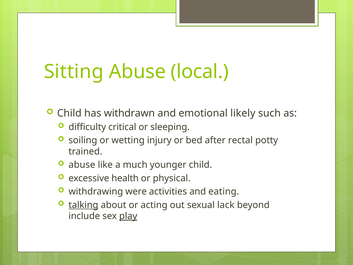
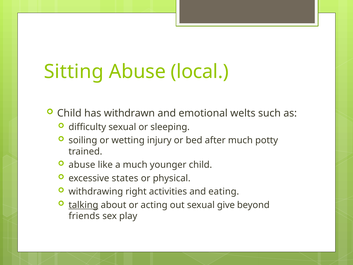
likely: likely -> welts
difficulty critical: critical -> sexual
after rectal: rectal -> much
health: health -> states
were: were -> right
lack: lack -> give
include: include -> friends
play underline: present -> none
